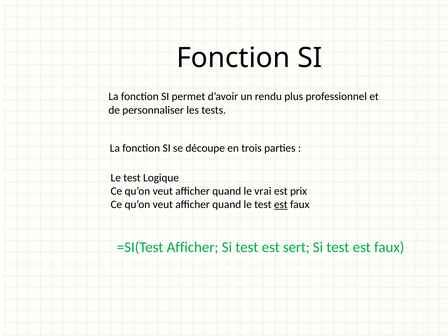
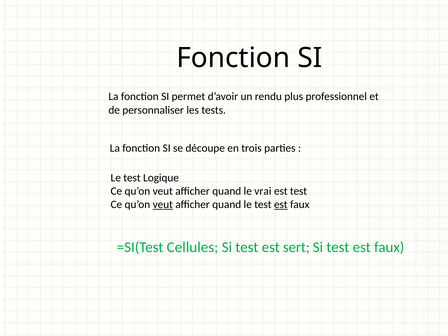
est prix: prix -> test
veut at (163, 205) underline: none -> present
=SI(Test Afficher: Afficher -> Cellules
